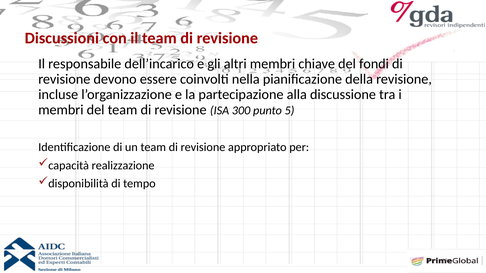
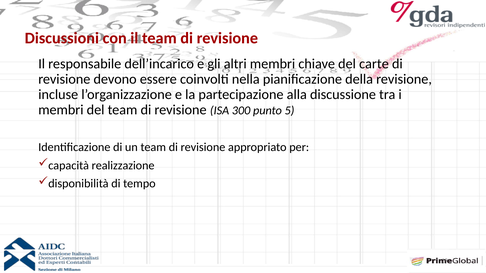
fondi: fondi -> carte
